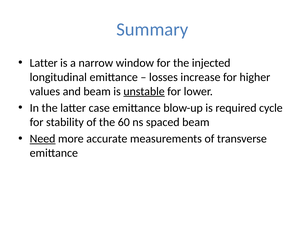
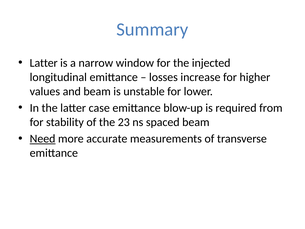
unstable underline: present -> none
cycle: cycle -> from
60: 60 -> 23
